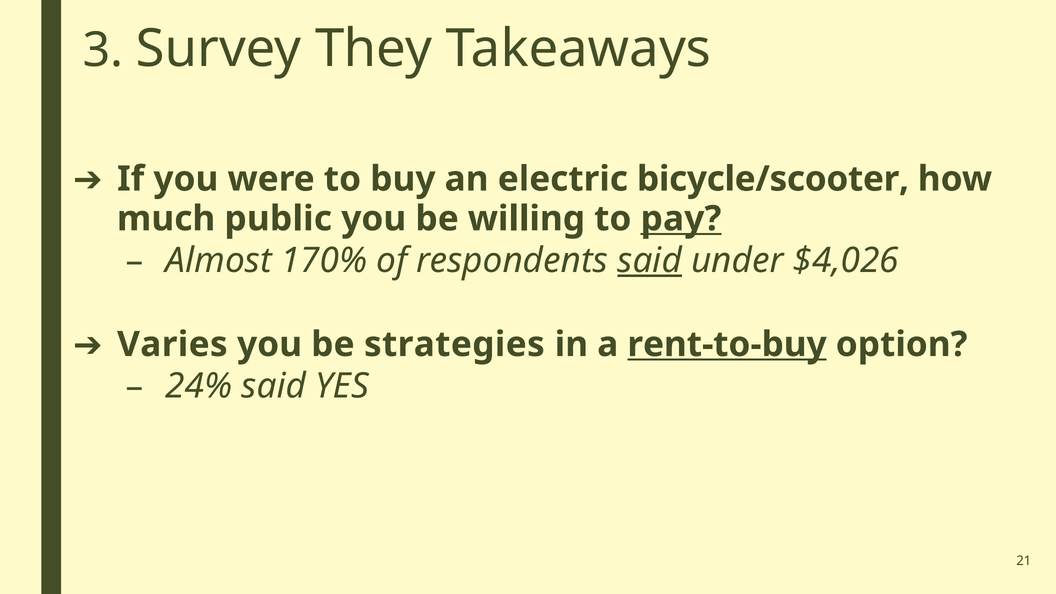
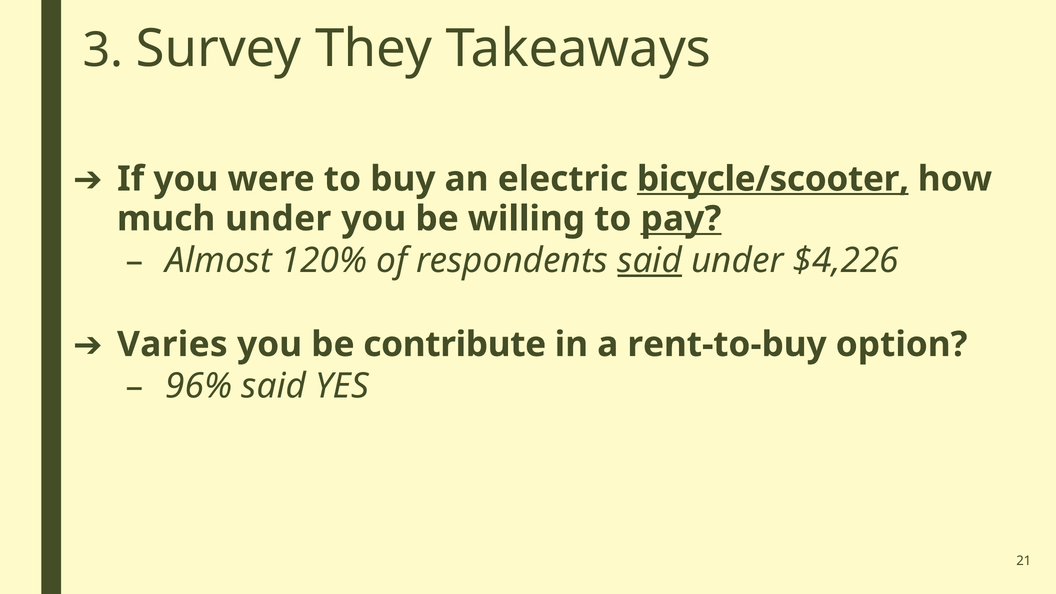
bicycle/scooter underline: none -> present
much public: public -> under
170%: 170% -> 120%
$4,026: $4,026 -> $4,226
strategies: strategies -> contribute
rent-to-buy underline: present -> none
24%: 24% -> 96%
